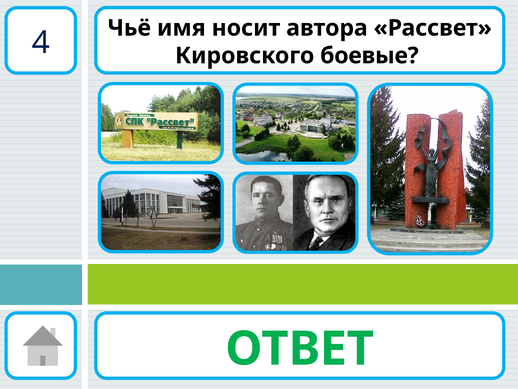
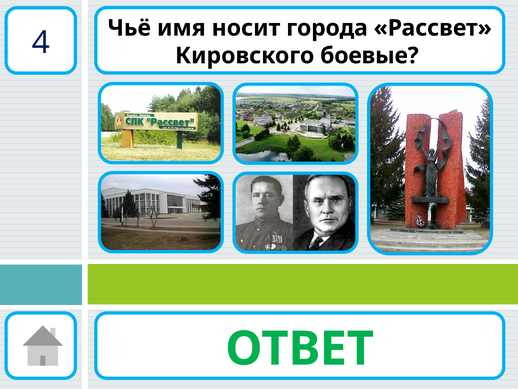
автора: автора -> города
